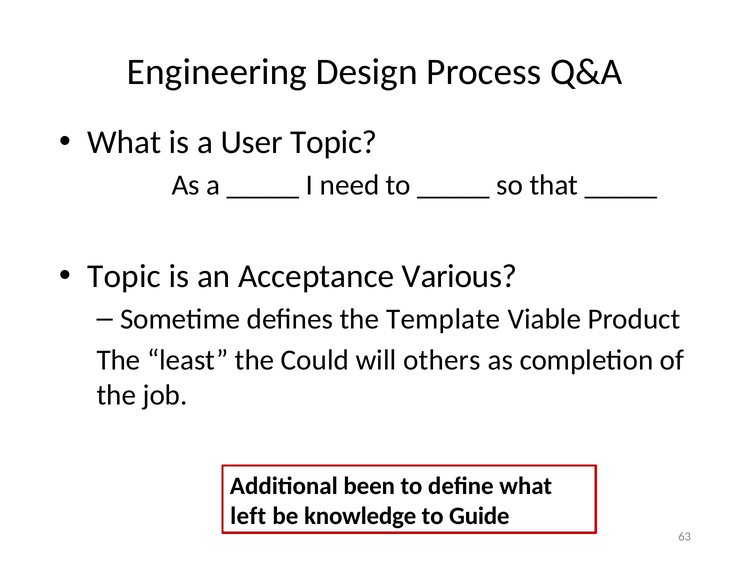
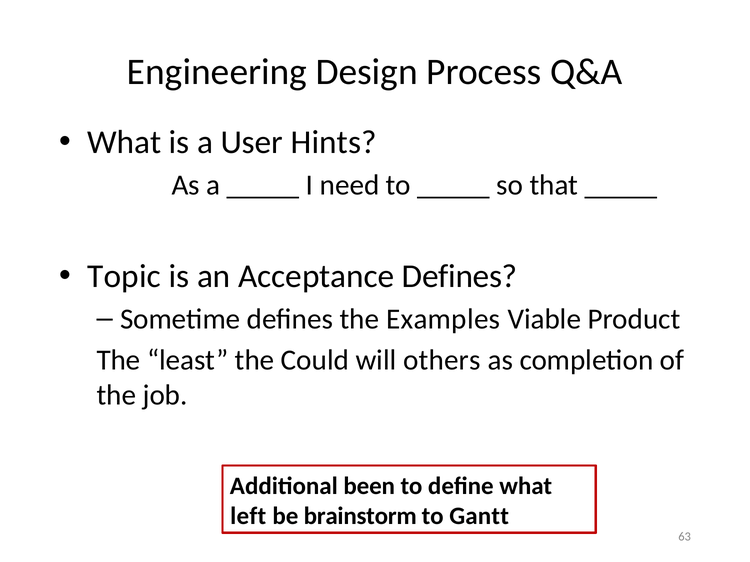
User Topic: Topic -> Hints
Acceptance Various: Various -> Defines
Template: Template -> Examples
knowledge: knowledge -> brainstorm
Guide: Guide -> Gantt
